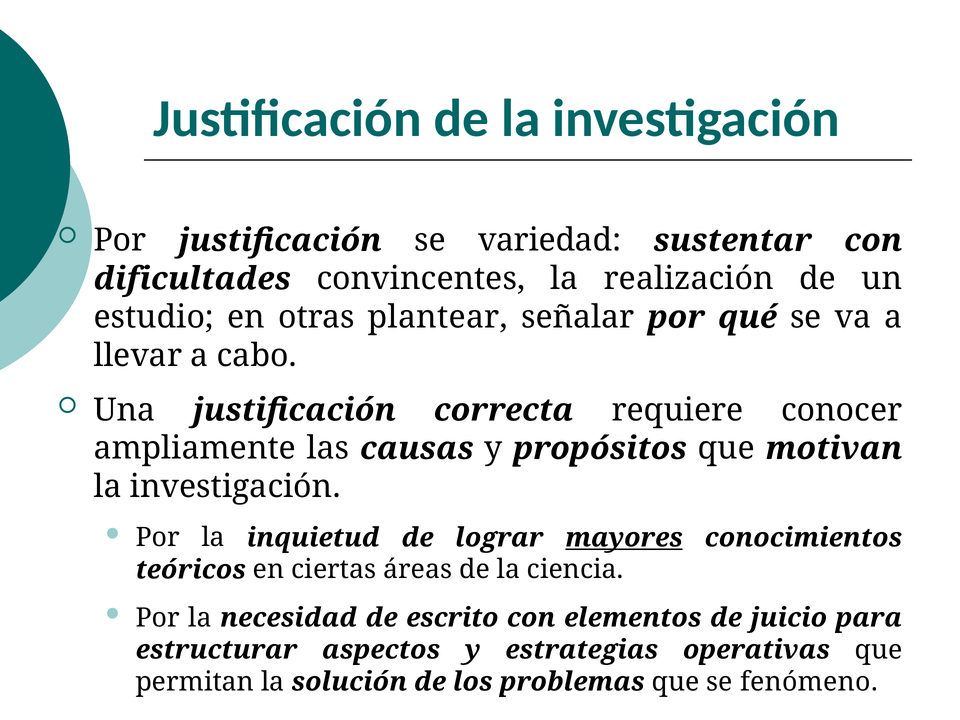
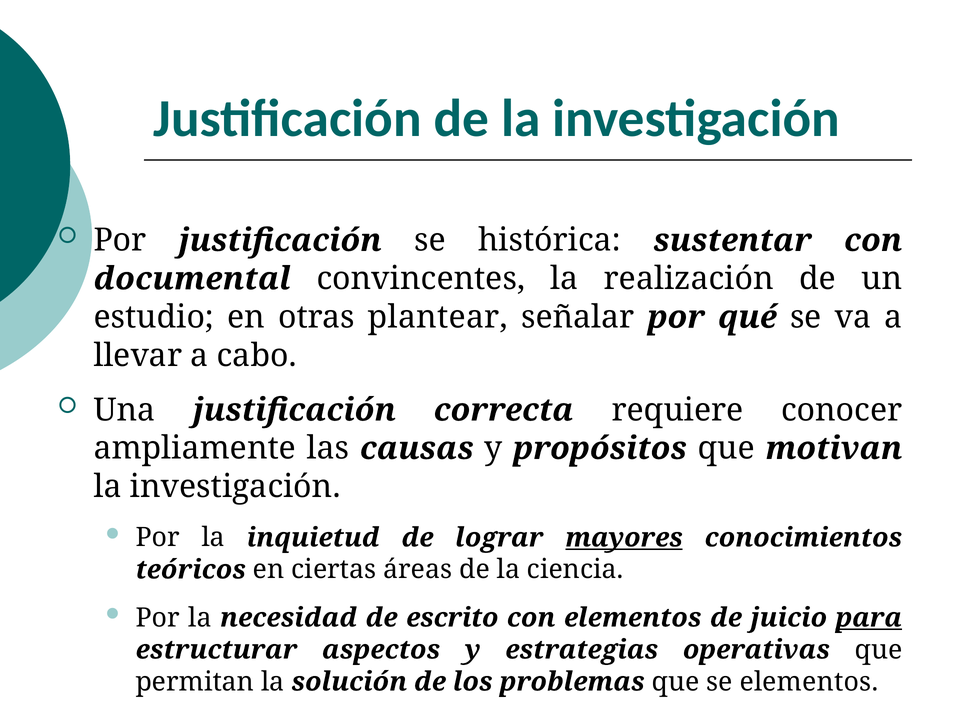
variedad: variedad -> histórica
dificultades: dificultades -> documental
para underline: none -> present
se fenómeno: fenómeno -> elementos
